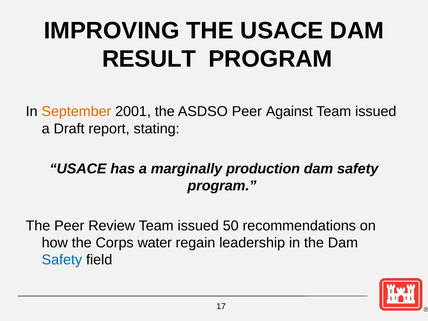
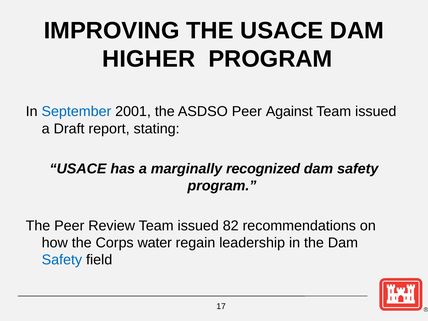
RESULT: RESULT -> HIGHER
September colour: orange -> blue
production: production -> recognized
50: 50 -> 82
